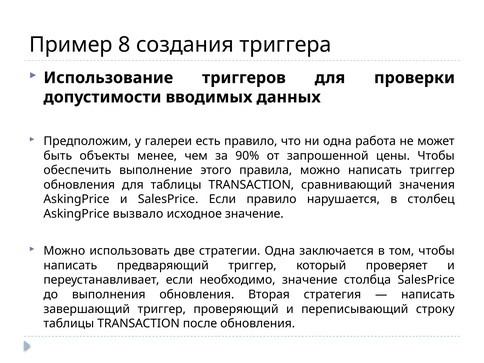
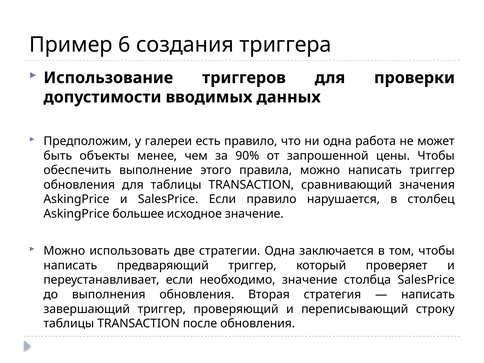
8: 8 -> 6
вызвало: вызвало -> большее
